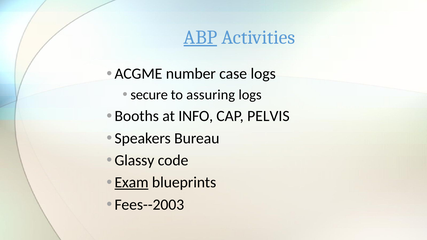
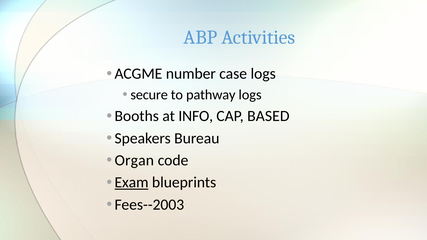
ABP underline: present -> none
assuring: assuring -> pathway
PELVIS: PELVIS -> BASED
Glassy: Glassy -> Organ
